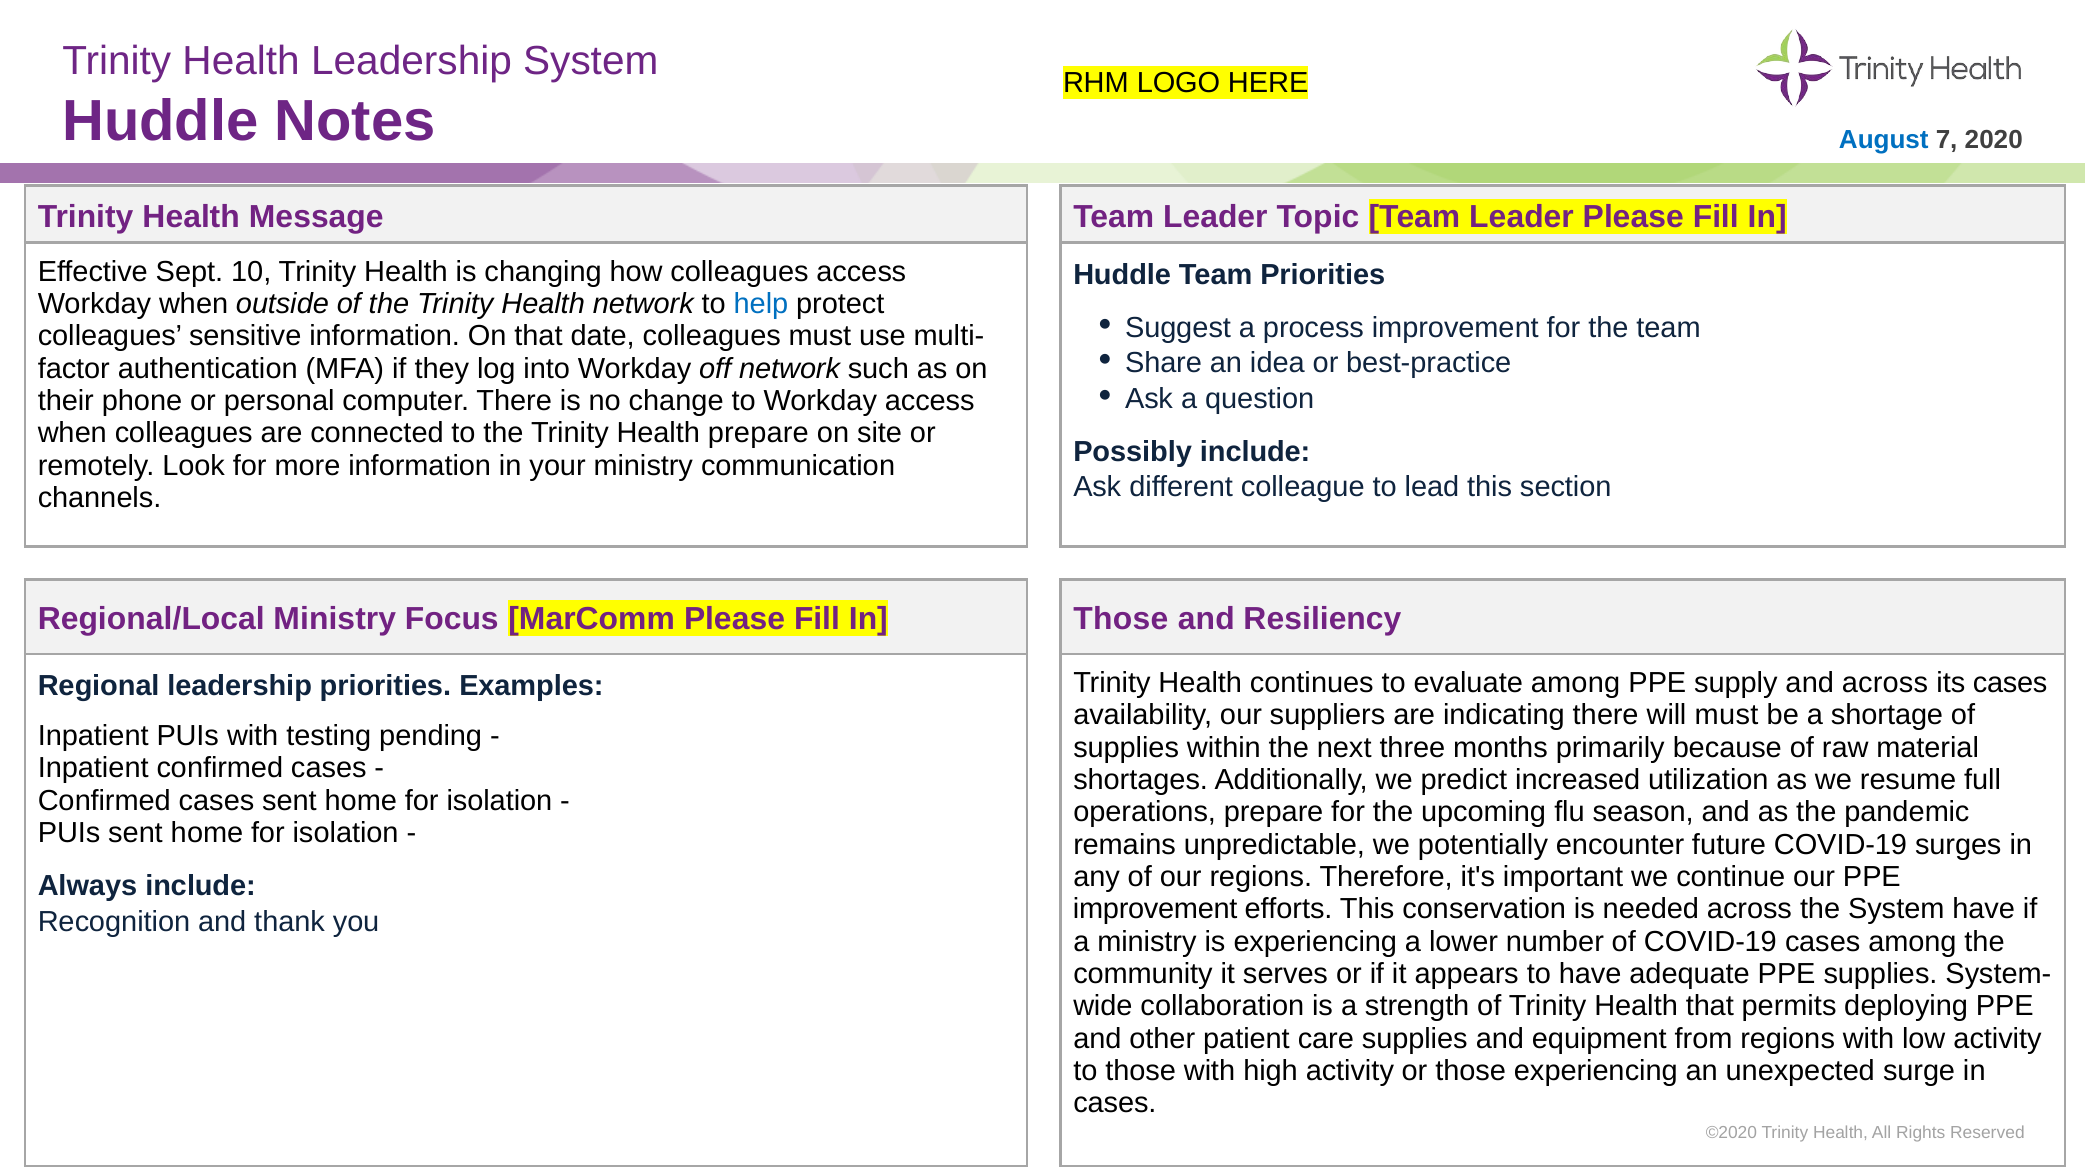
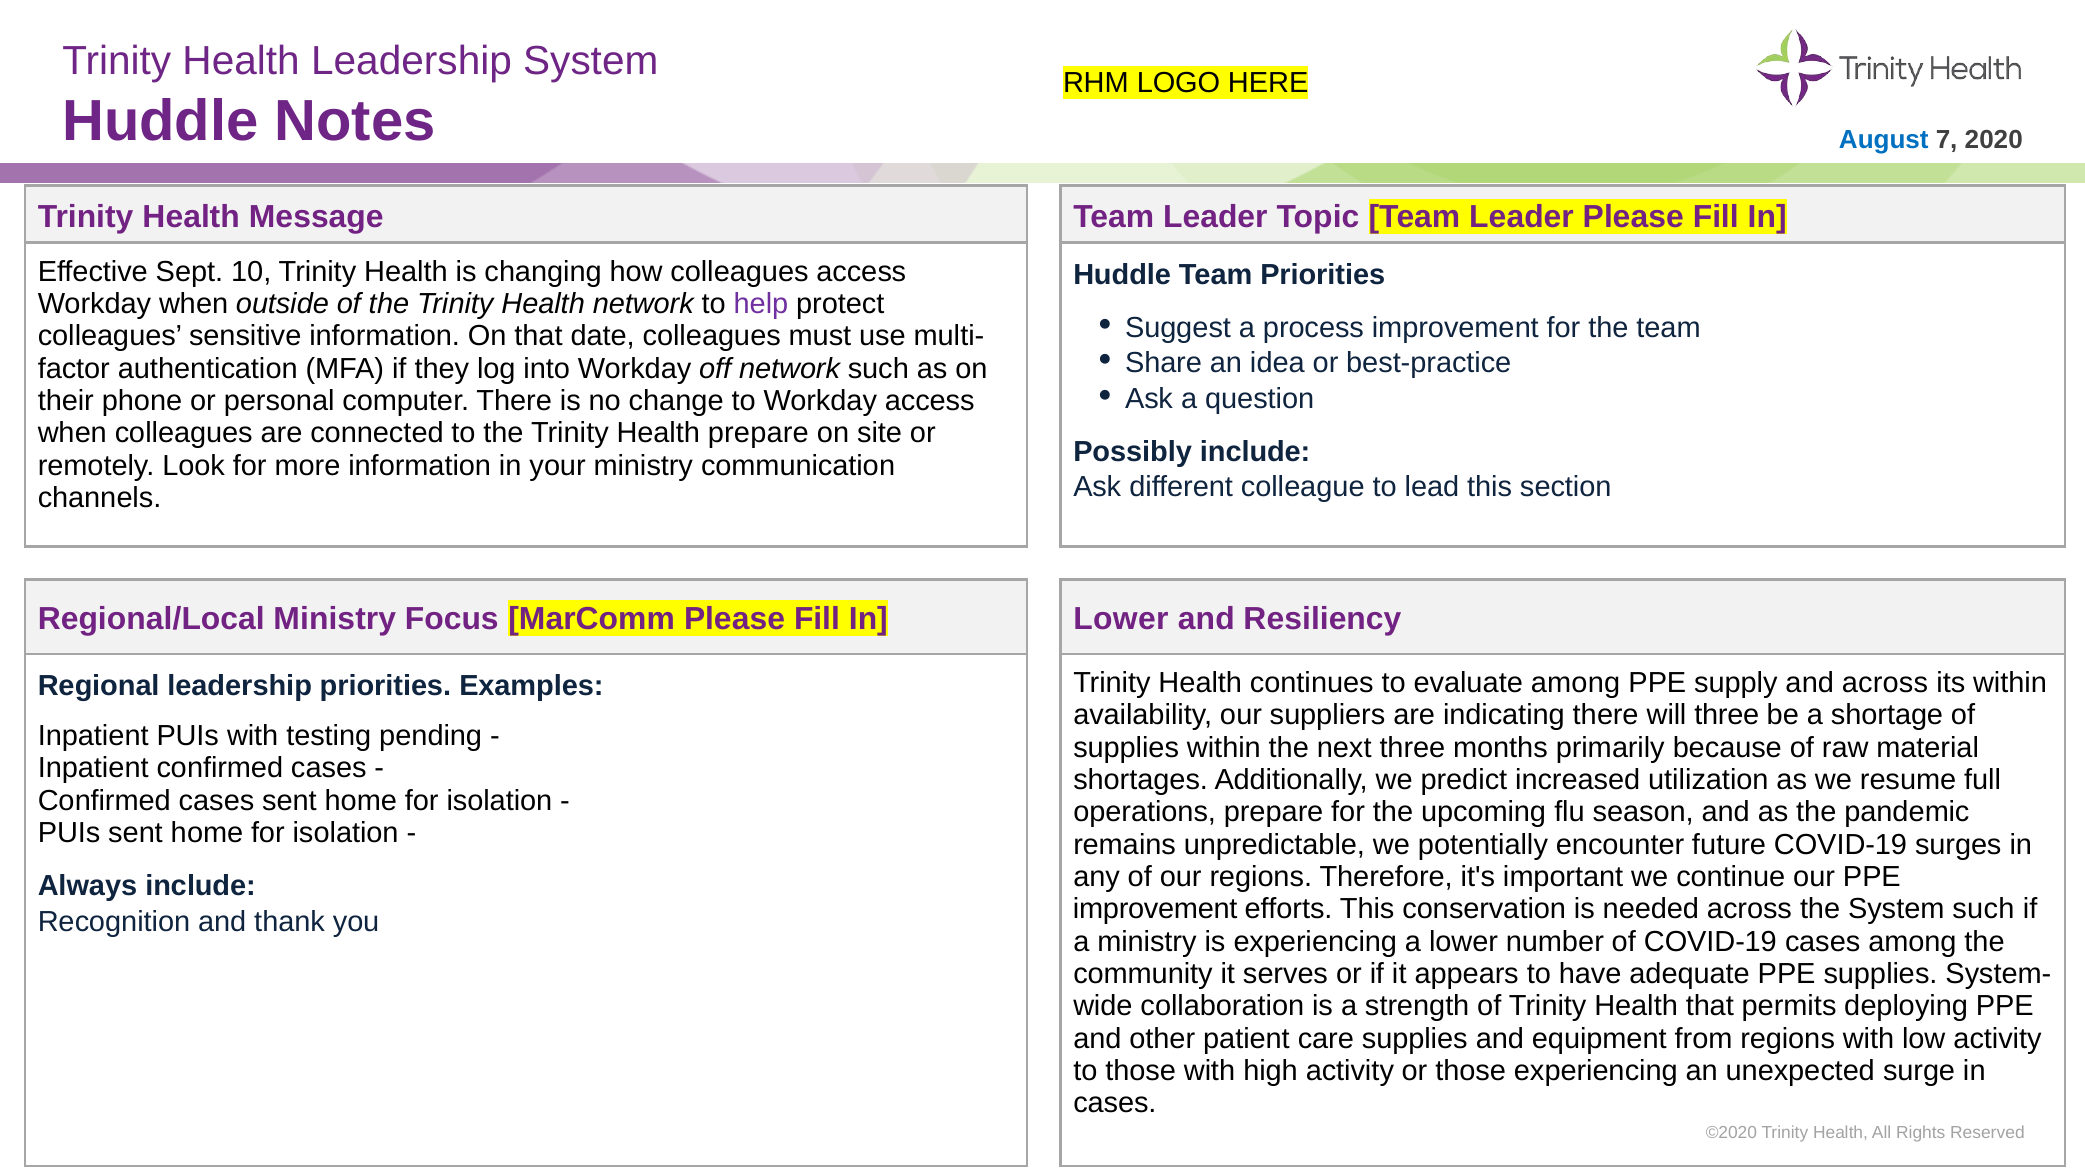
help colour: blue -> purple
In Those: Those -> Lower
its cases: cases -> within
will must: must -> three
System have: have -> such
